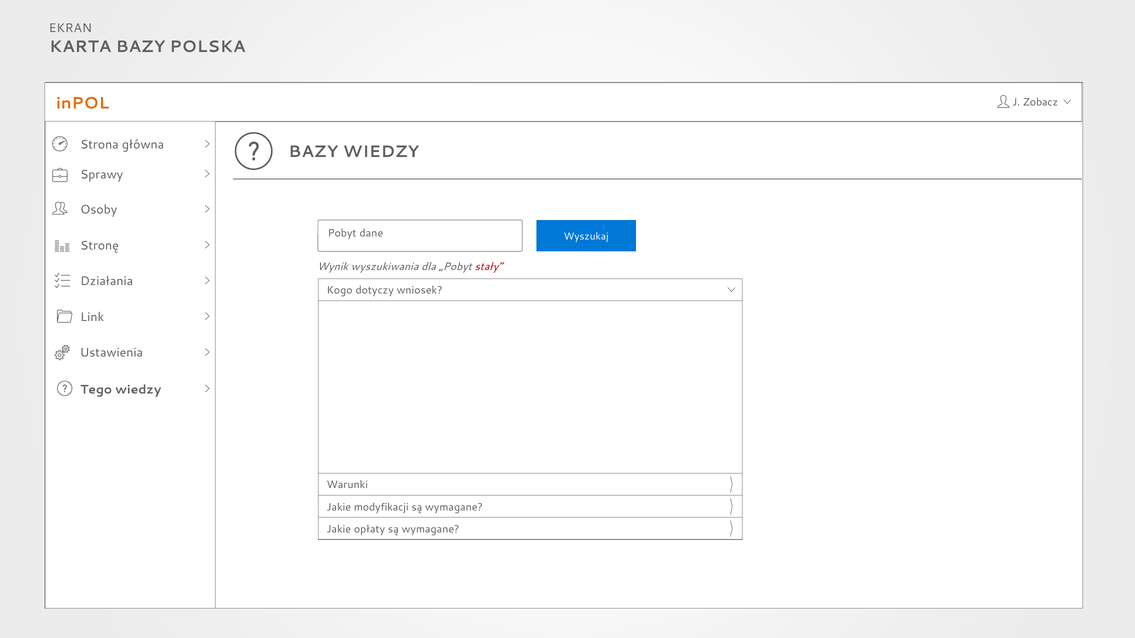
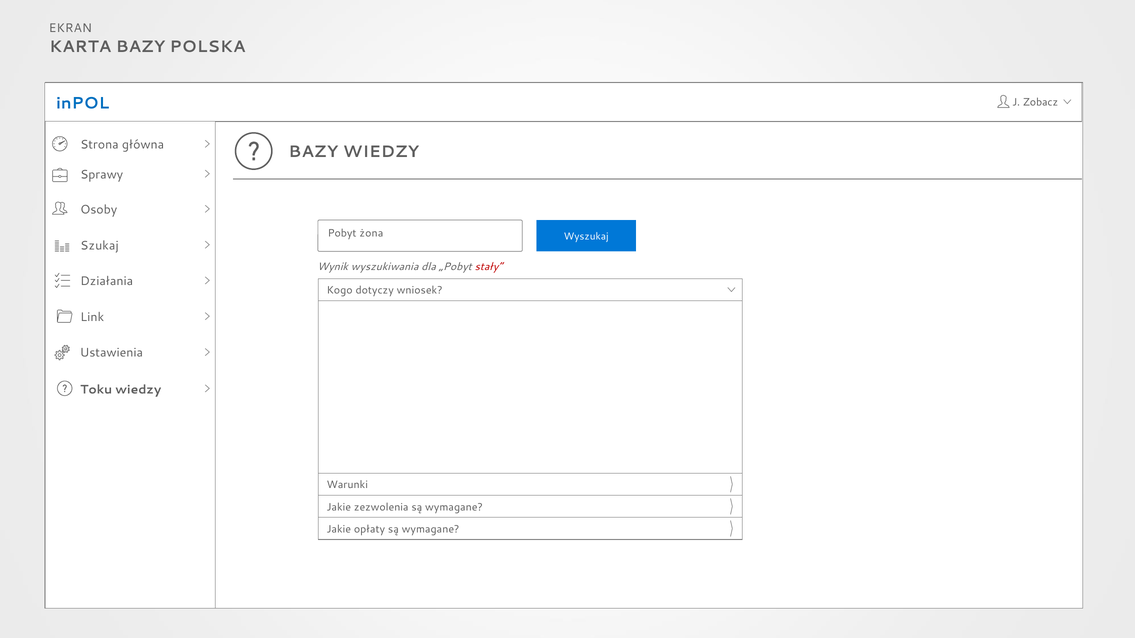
inPOL colour: orange -> blue
dane: dane -> żona
Stronę: Stronę -> Szukaj
Tego: Tego -> Toku
modyfikacji: modyfikacji -> zezwolenia
